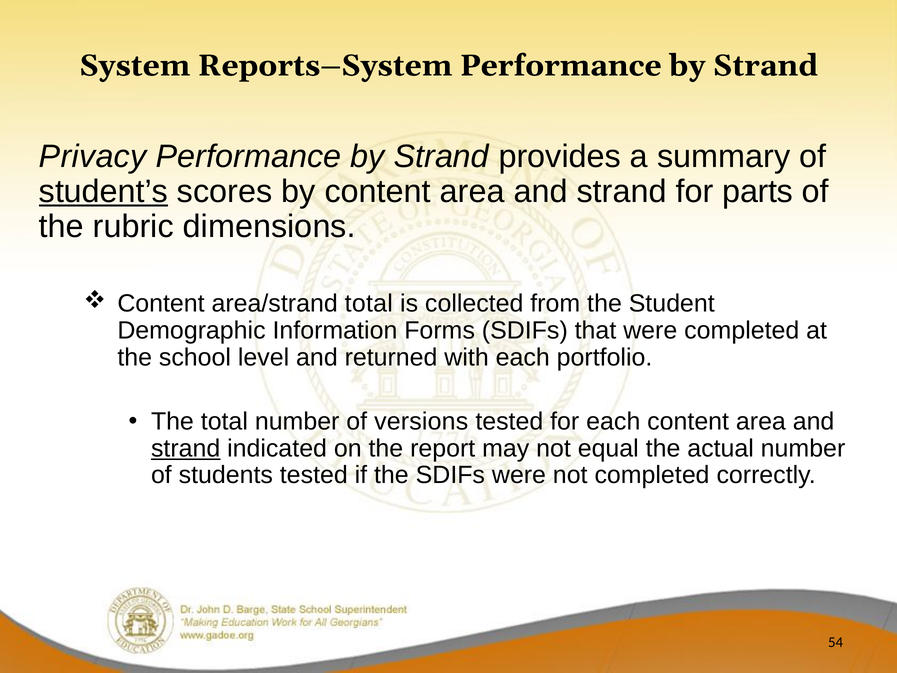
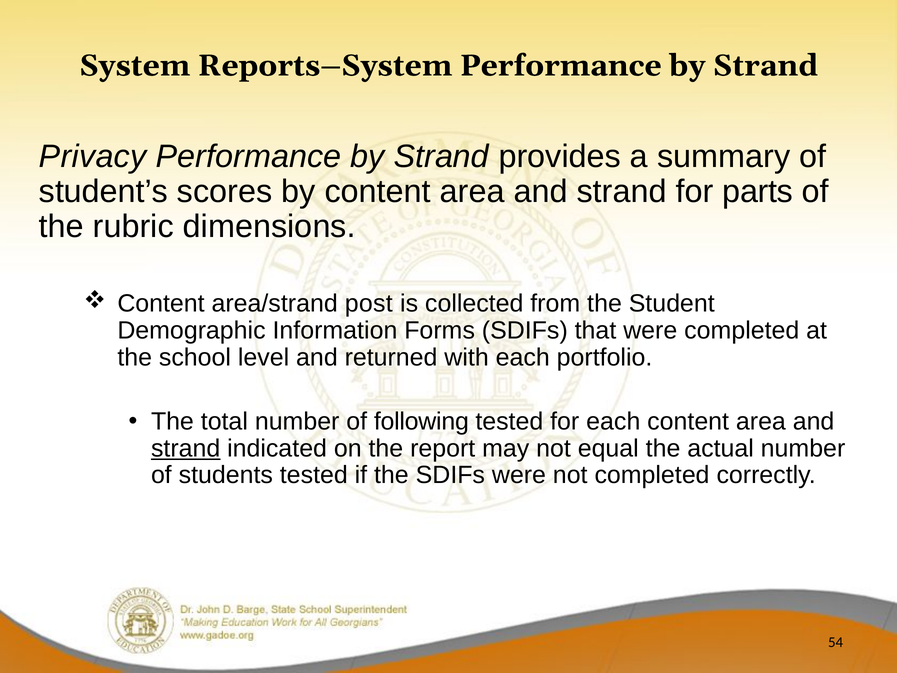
student’s underline: present -> none
area/strand total: total -> post
versions: versions -> following
